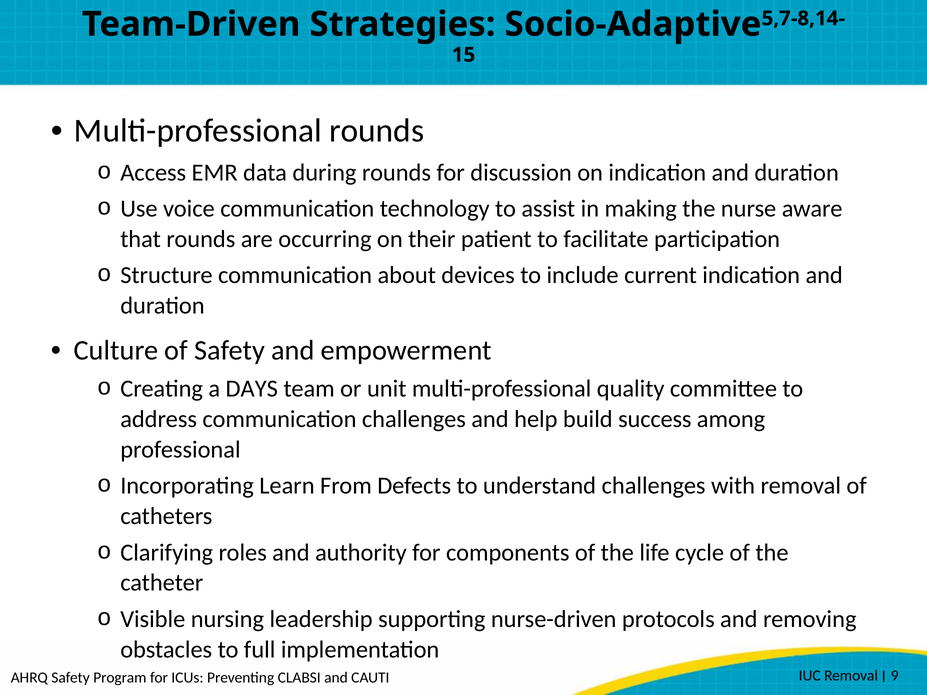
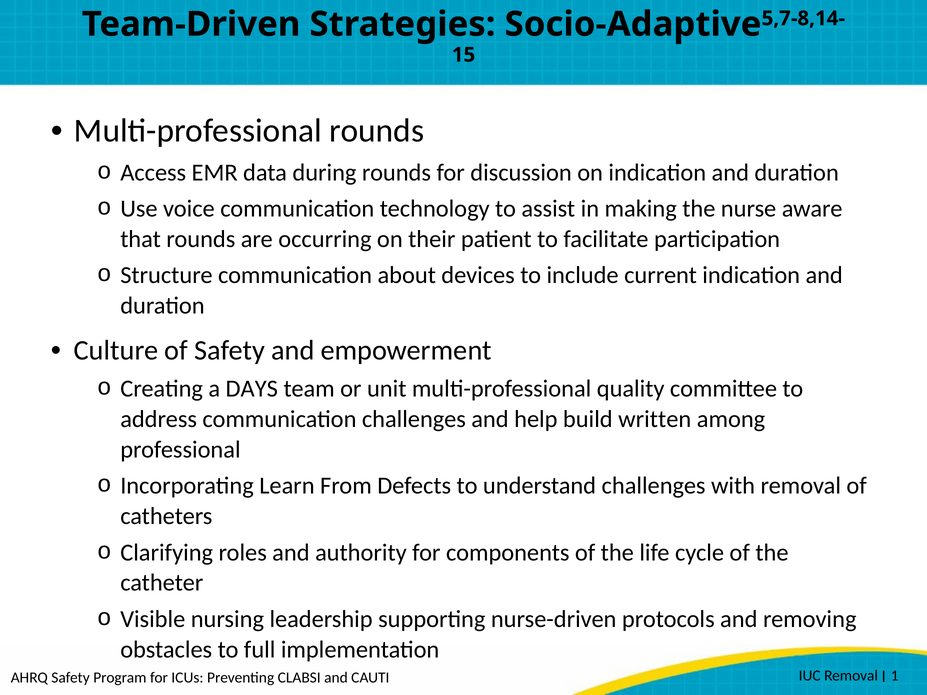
success: success -> written
9: 9 -> 1
